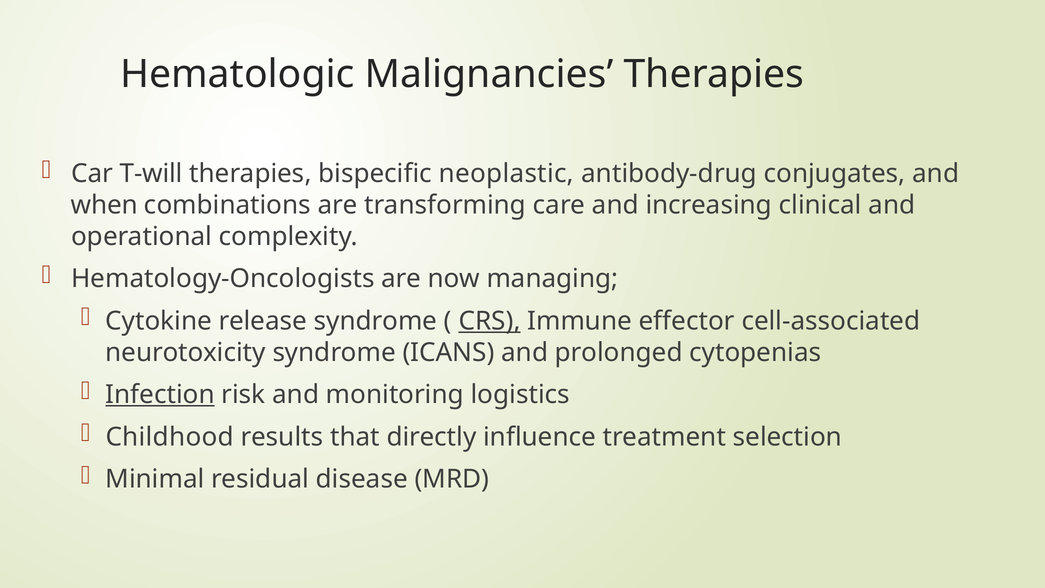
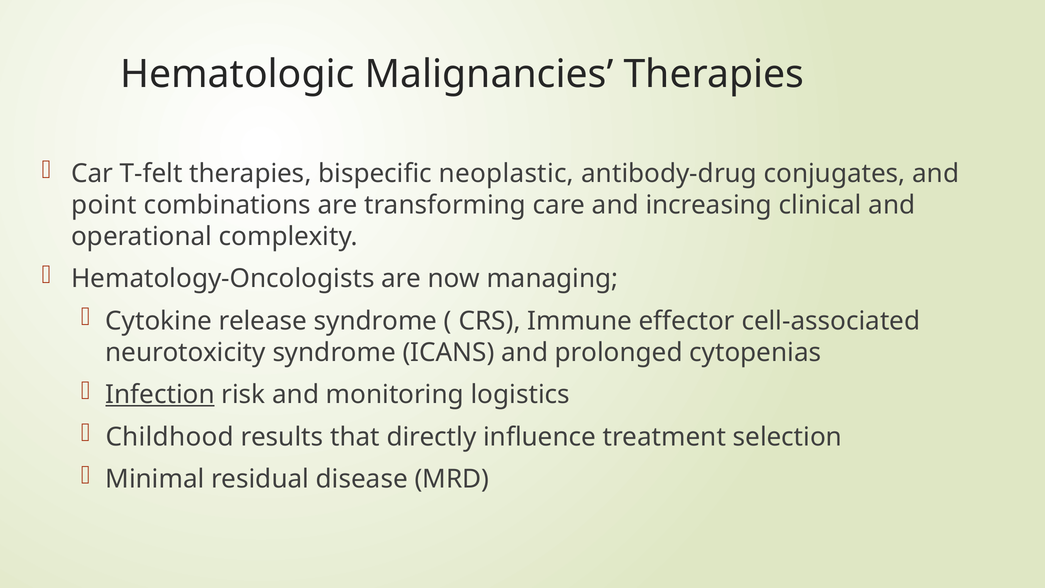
T-will: T-will -> T-felt
when: when -> point
CRS underline: present -> none
